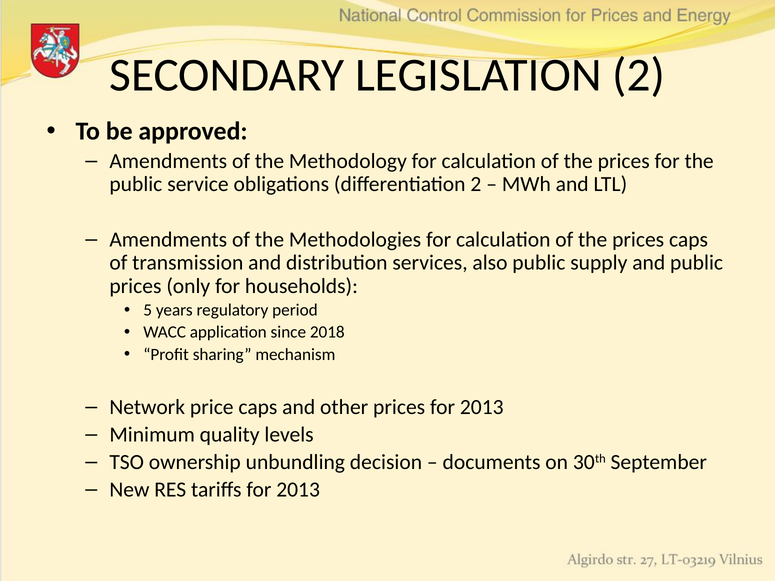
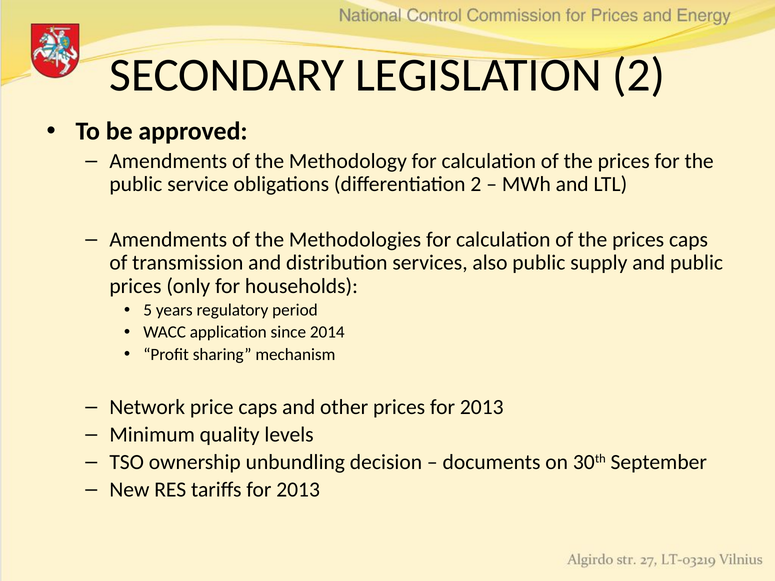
2018: 2018 -> 2014
